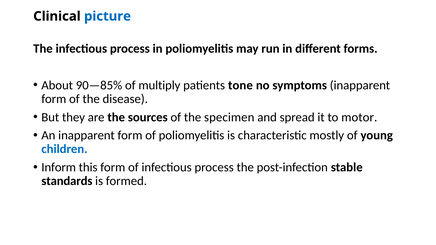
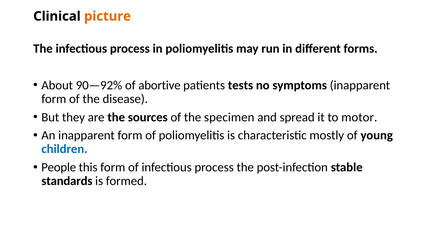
picture colour: blue -> orange
90—85%: 90—85% -> 90—92%
multiply: multiply -> abortive
tone: tone -> tests
Inform: Inform -> People
